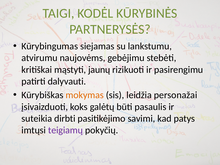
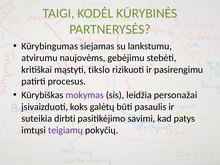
jaunų: jaunų -> tikslo
dalyvauti: dalyvauti -> procesus
mokymas colour: orange -> purple
